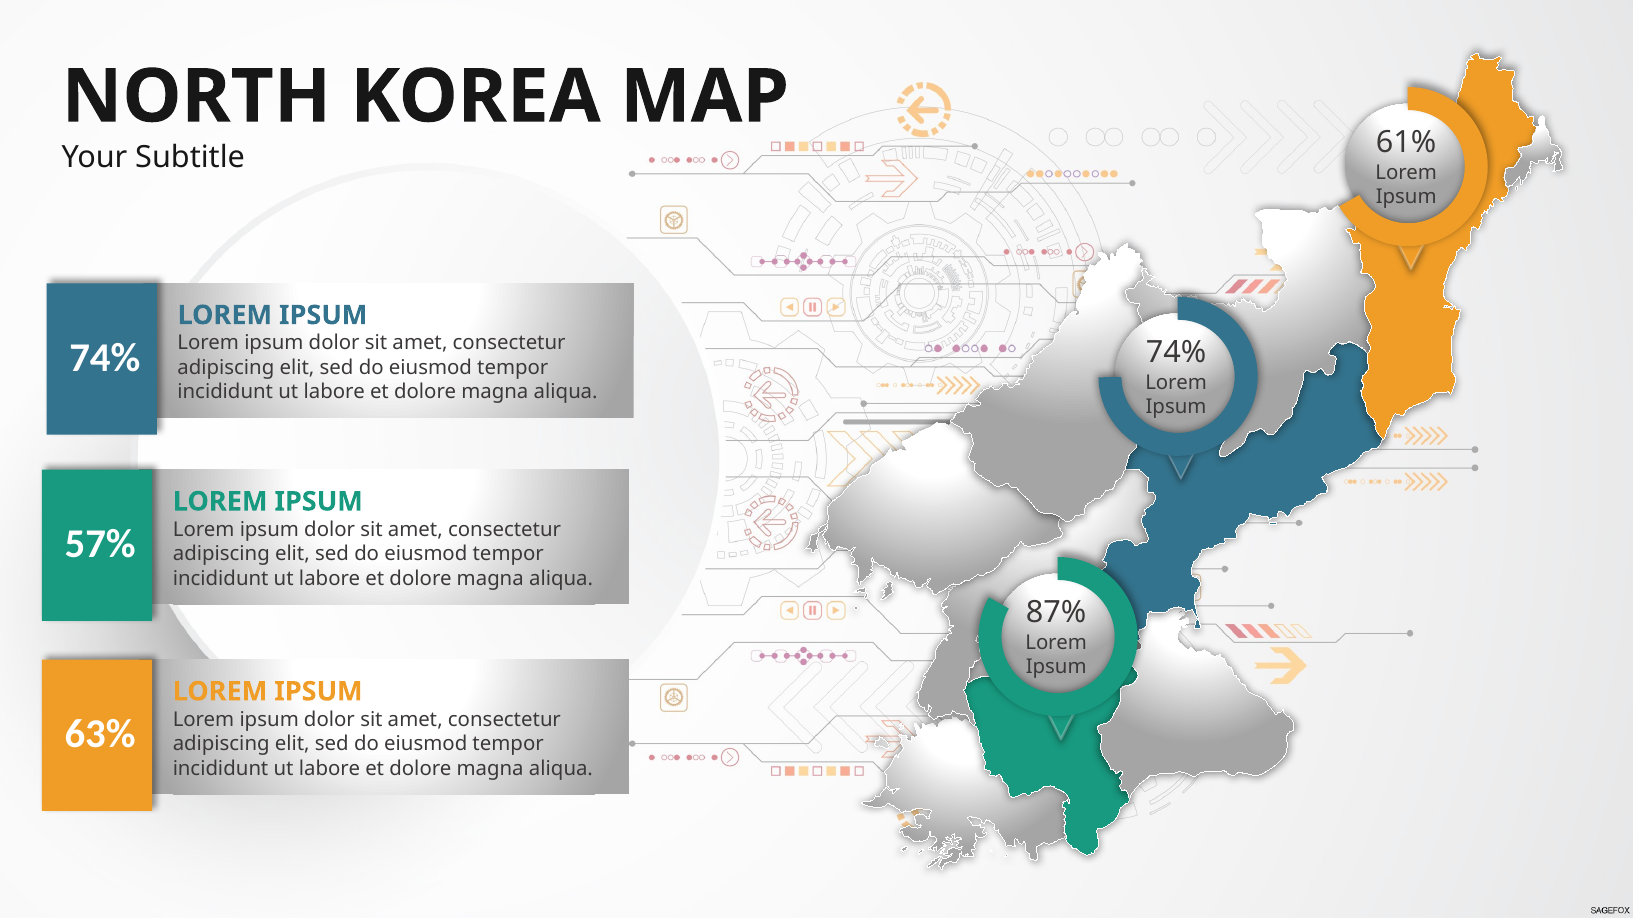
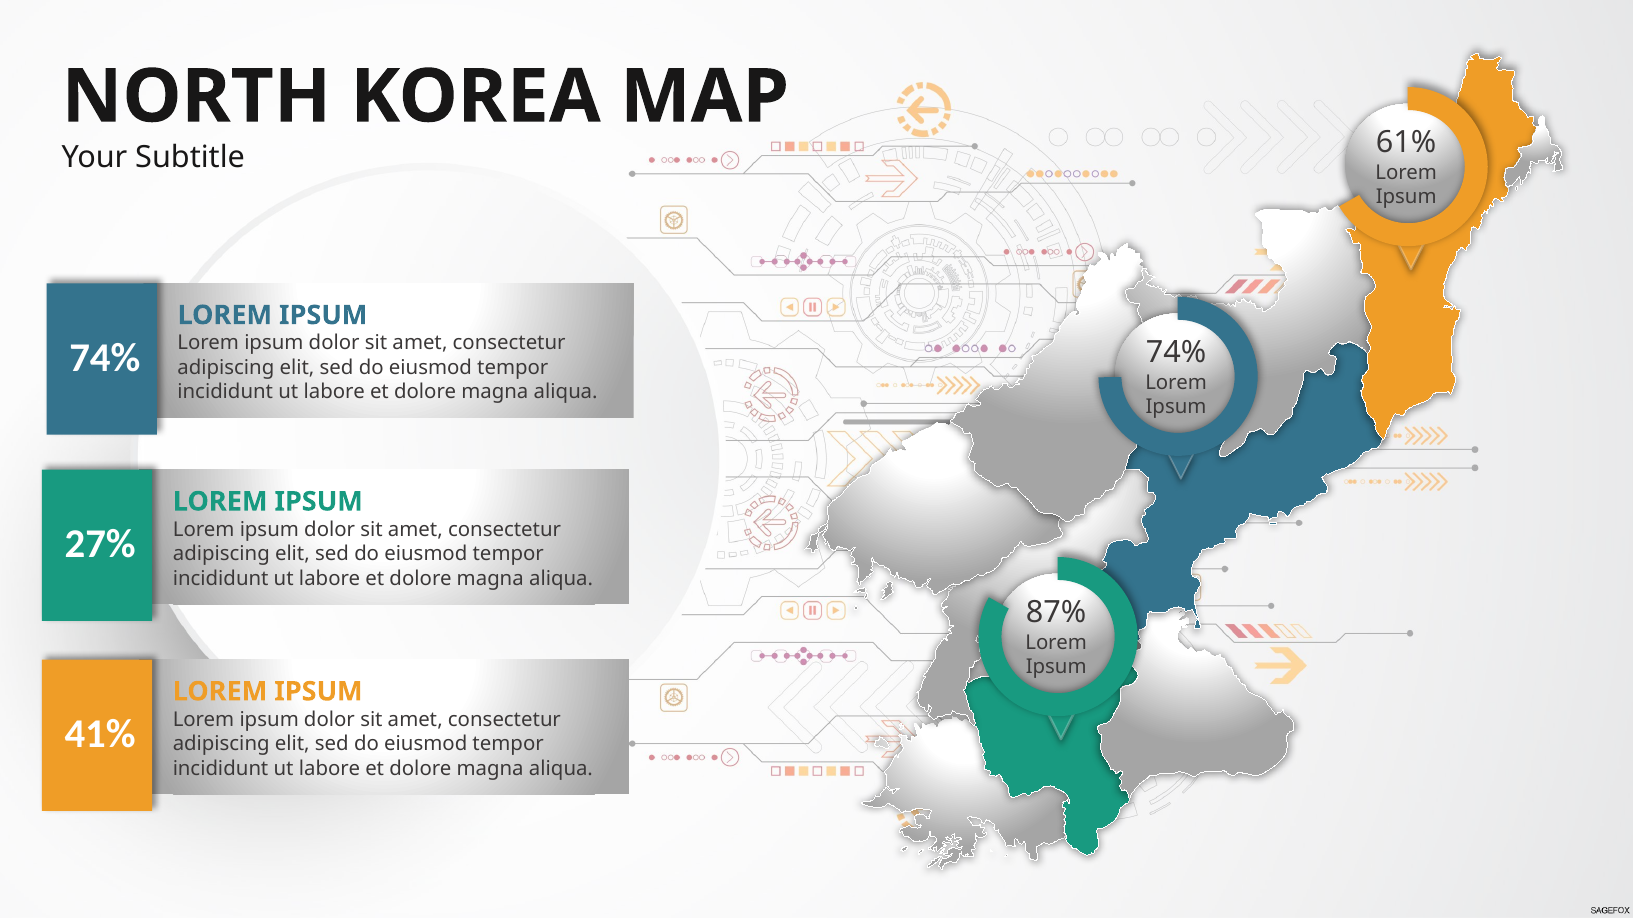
57%: 57% -> 27%
63%: 63% -> 41%
